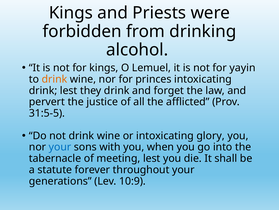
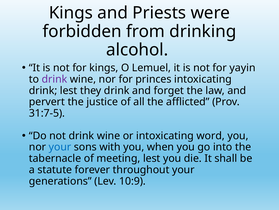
drink at (54, 79) colour: orange -> purple
31:5-5: 31:5-5 -> 31:7-5
glory: glory -> word
